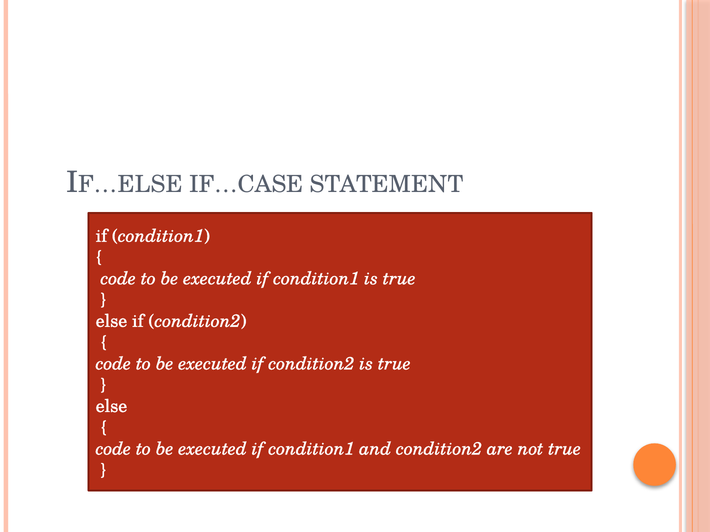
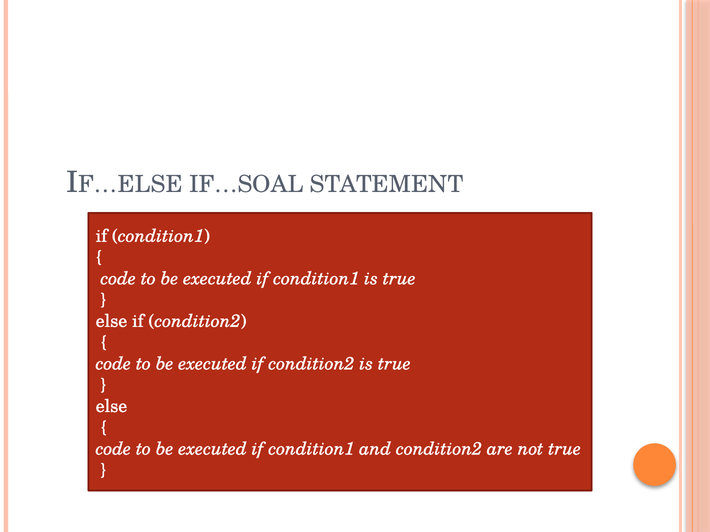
IF…CASE: IF…CASE -> IF…SOAL
